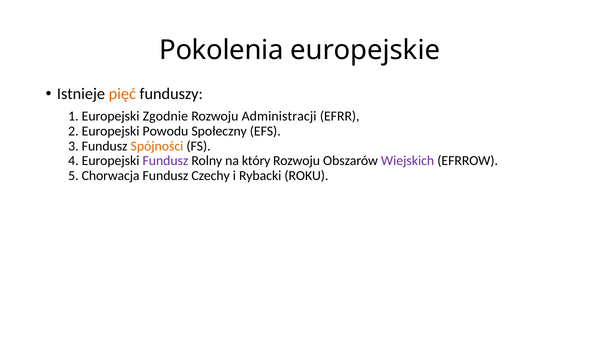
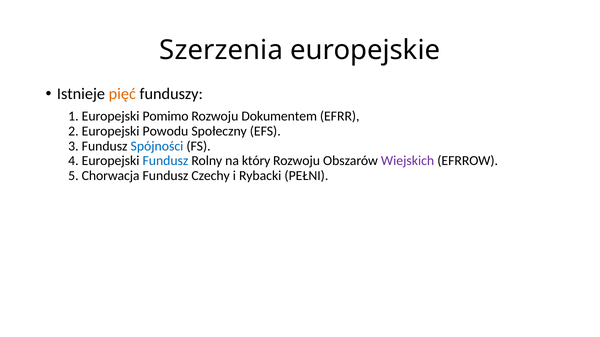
Pokolenia: Pokolenia -> Szerzenia
Zgodnie: Zgodnie -> Pomimo
Administracji: Administracji -> Dokumentem
Spójności colour: orange -> blue
Fundusz at (165, 161) colour: purple -> blue
ROKU: ROKU -> PEŁNI
